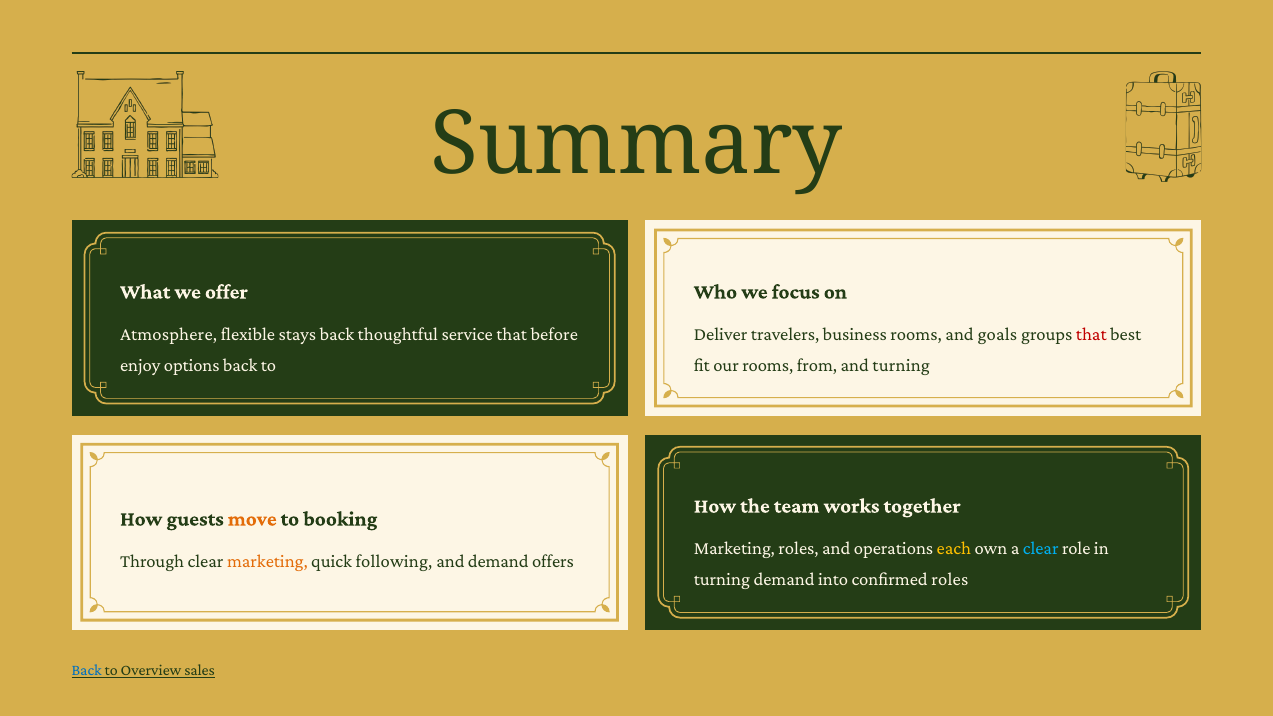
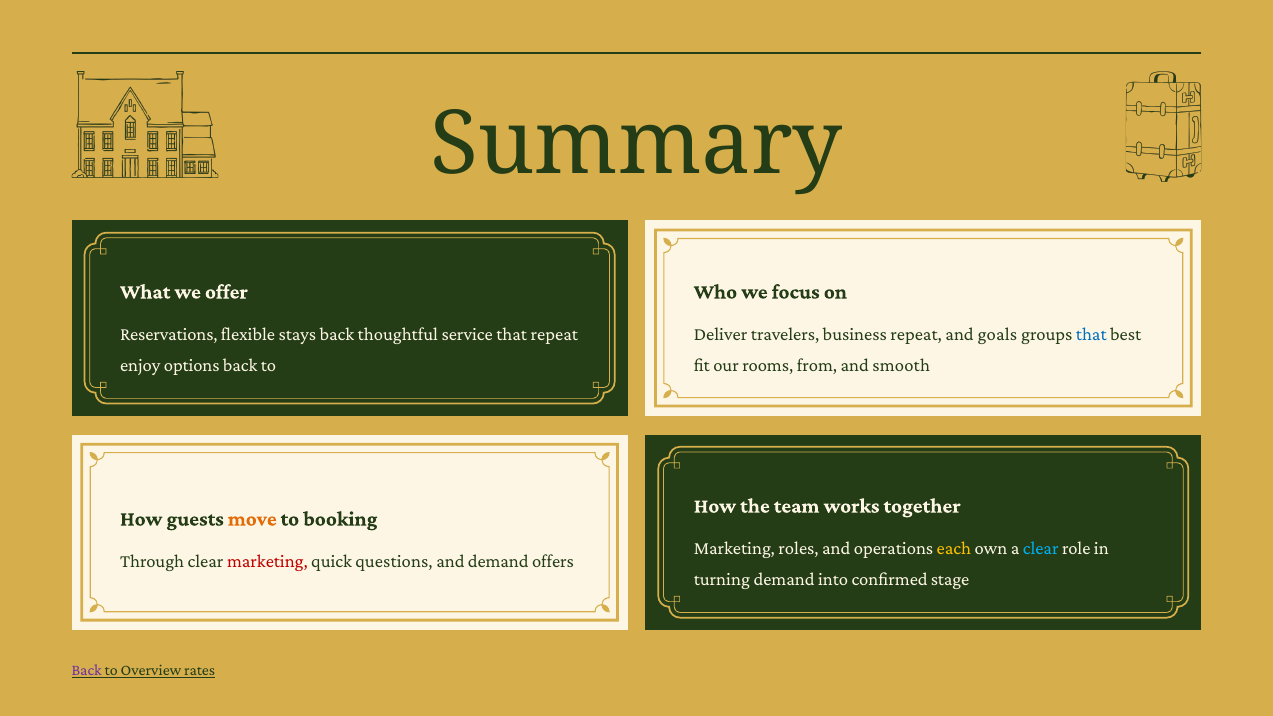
Atmosphere: Atmosphere -> Reservations
that before: before -> repeat
business rooms: rooms -> repeat
that at (1091, 334) colour: red -> blue
and turning: turning -> smooth
marketing at (267, 561) colour: orange -> red
following: following -> questions
confirmed roles: roles -> stage
Back at (87, 670) colour: blue -> purple
sales: sales -> rates
